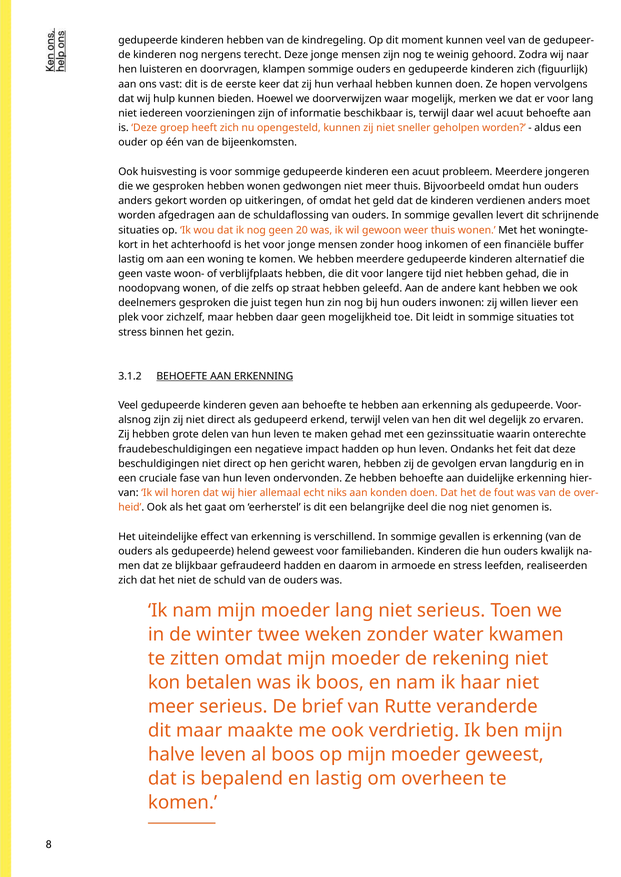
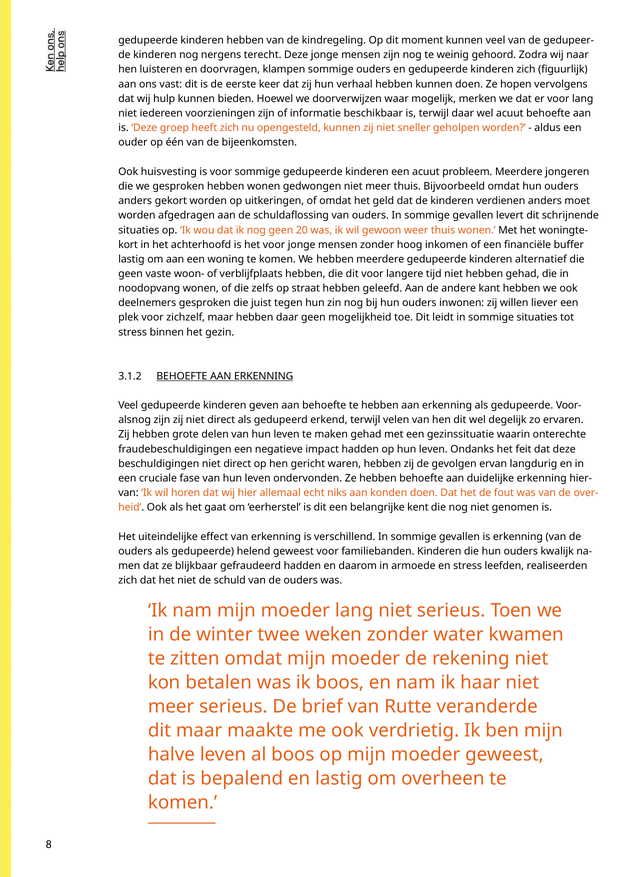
deel: deel -> kent
